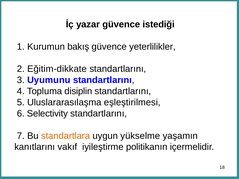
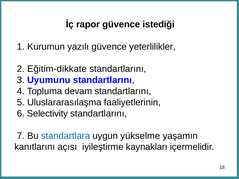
yazar: yazar -> rapor
bakış: bakış -> yazılı
disiplin: disiplin -> devam
eşleştirilmesi: eşleştirilmesi -> faaliyetlerinin
standartlara colour: orange -> blue
vakıf: vakıf -> açısı
politikanın: politikanın -> kaynakları
